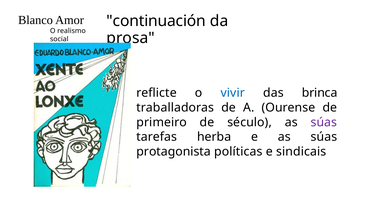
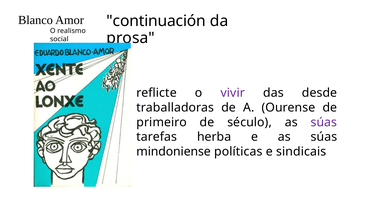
vivir colour: blue -> purple
brinca: brinca -> desde
protagonista: protagonista -> mindoniense
